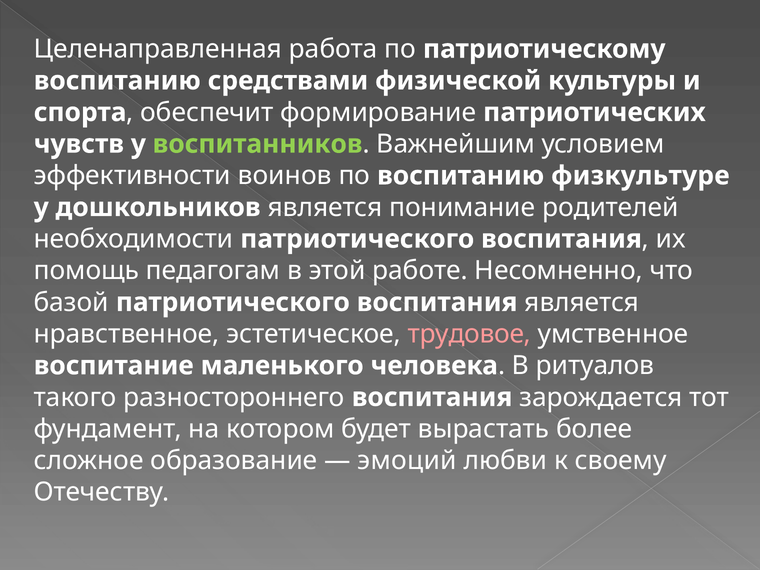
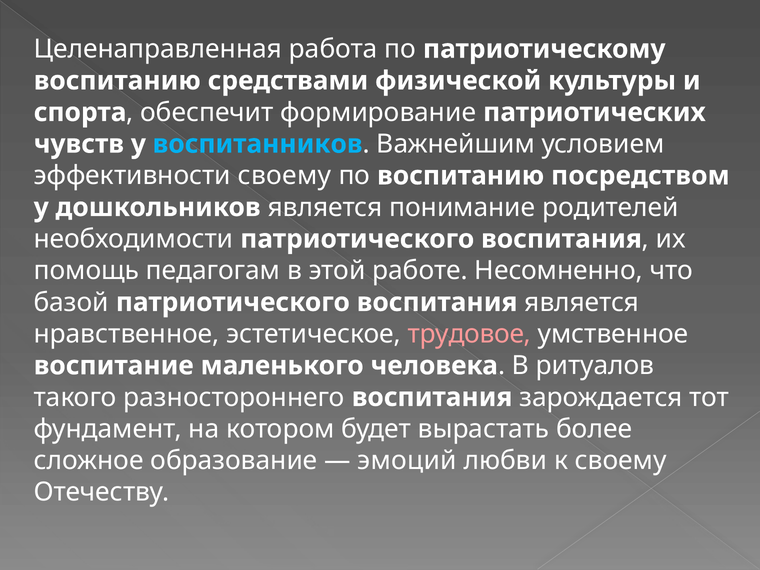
воспитанников colour: light green -> light blue
эффективности воинов: воинов -> своему
физкультуре: физкультуре -> посредством
